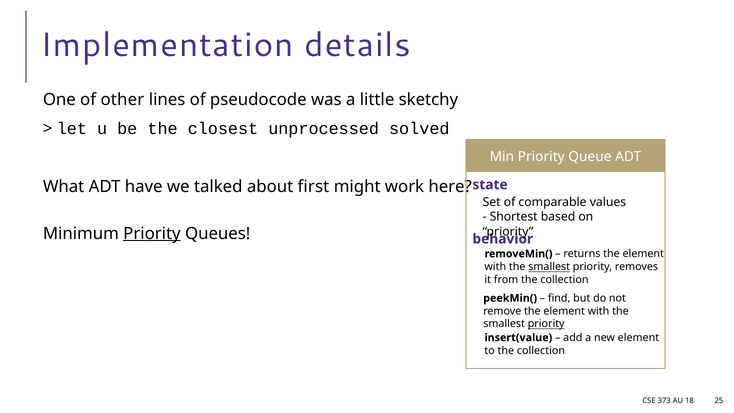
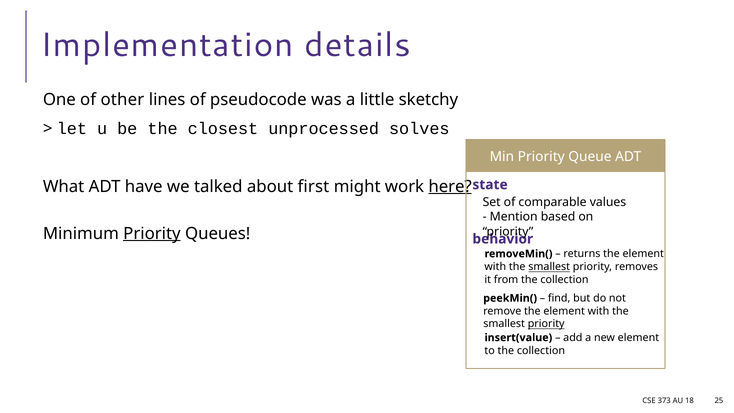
solved: solved -> solves
here underline: none -> present
Shortest: Shortest -> Mention
